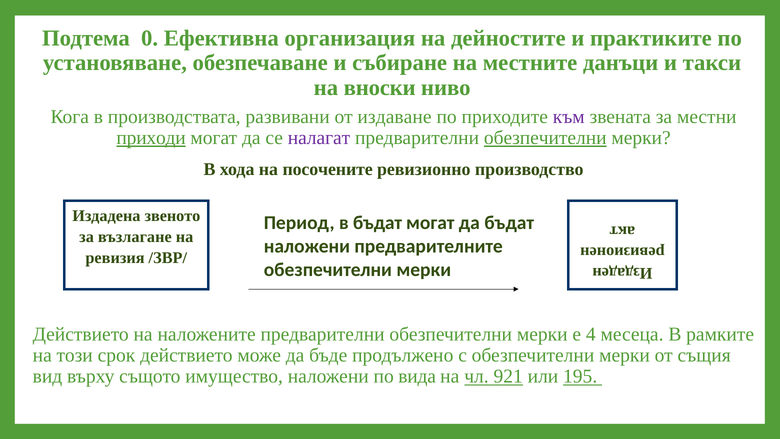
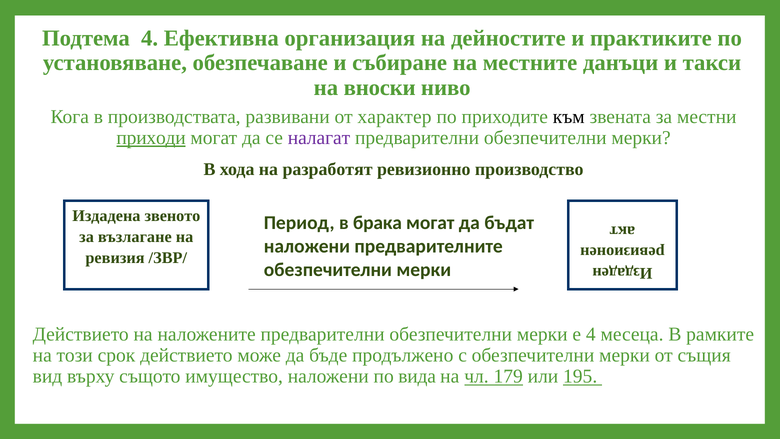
Подтема 0: 0 -> 4
издаване: издаване -> характер
към colour: purple -> black
обезпечителни at (545, 138) underline: present -> none
посочените: посочените -> разработят
в бъдат: бъдат -> брака
921: 921 -> 179
